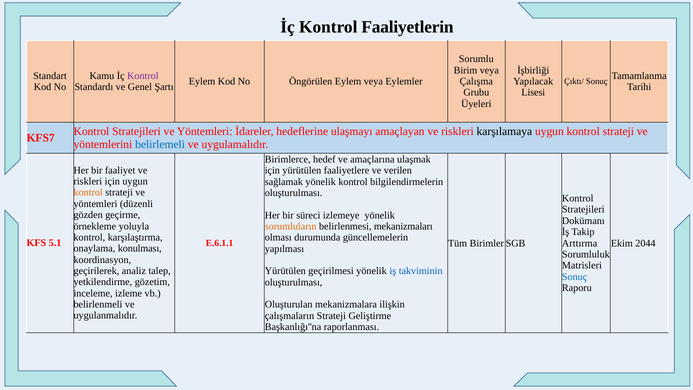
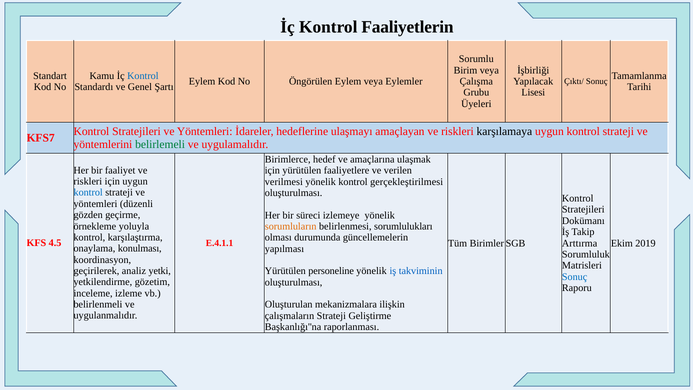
Kontrol at (143, 76) colour: purple -> blue
belirlemeli colour: blue -> green
sağlamak: sağlamak -> verilmesi
bilgilendirmelerin: bilgilendirmelerin -> gerçekleştirilmesi
kontrol at (88, 193) colour: orange -> blue
mekanizmaları: mekanizmaları -> sorumlulukları
5.1: 5.1 -> 4.5
2044: 2044 -> 2019
E.6.1.1: E.6.1.1 -> E.4.1.1
talep: talep -> yetki
geçirilmesi: geçirilmesi -> personeline
